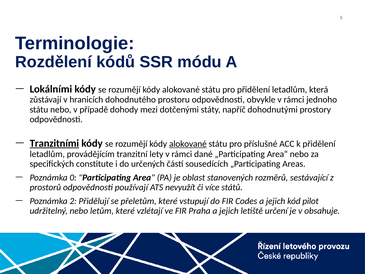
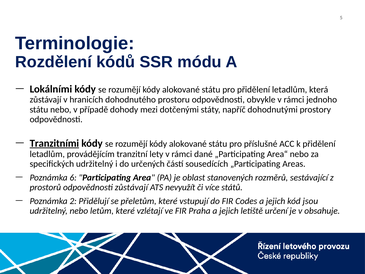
alokované at (188, 144) underline: present -> none
specifických constitute: constitute -> udržitelný
0: 0 -> 6
odpovědnosti používají: používají -> zůstávají
pilot: pilot -> jsou
